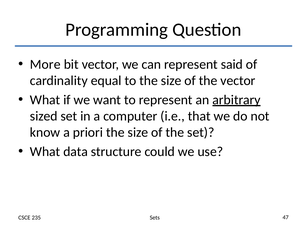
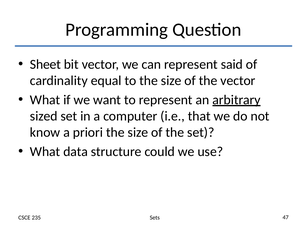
More: More -> Sheet
